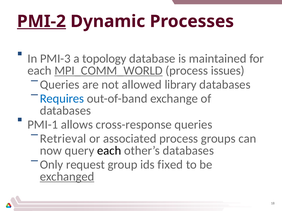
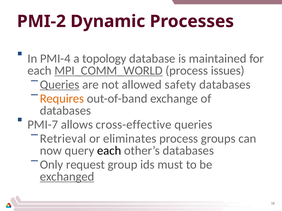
PMI-2 underline: present -> none
PMI-3: PMI-3 -> PMI-4
Queries at (60, 85) underline: none -> present
library: library -> safety
Requires colour: blue -> orange
PMI-1: PMI-1 -> PMI-7
cross-response: cross-response -> cross-effective
associated: associated -> eliminates
fixed: fixed -> must
